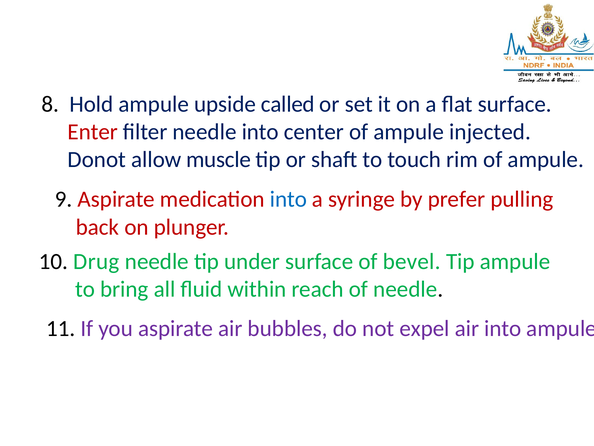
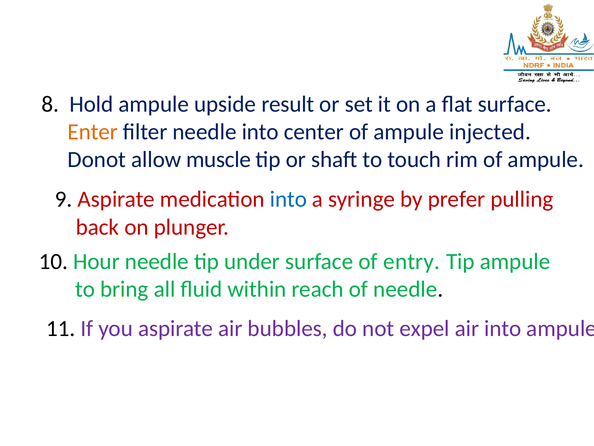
called: called -> result
Enter colour: red -> orange
Drug: Drug -> Hour
bevel: bevel -> entry
